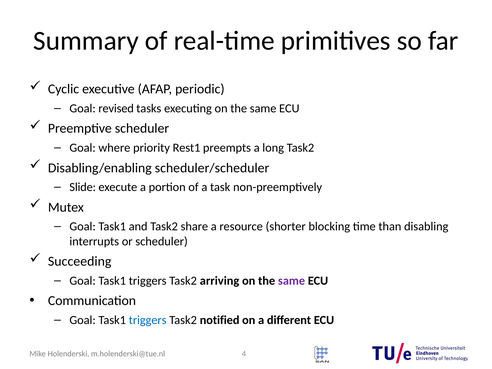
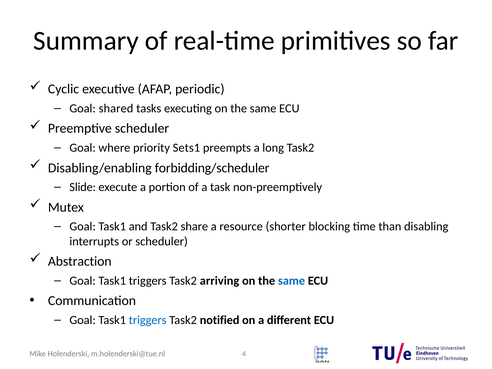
revised: revised -> shared
Rest1: Rest1 -> Sets1
scheduler/scheduler: scheduler/scheduler -> forbidding/scheduler
Succeeding: Succeeding -> Abstraction
same at (292, 281) colour: purple -> blue
